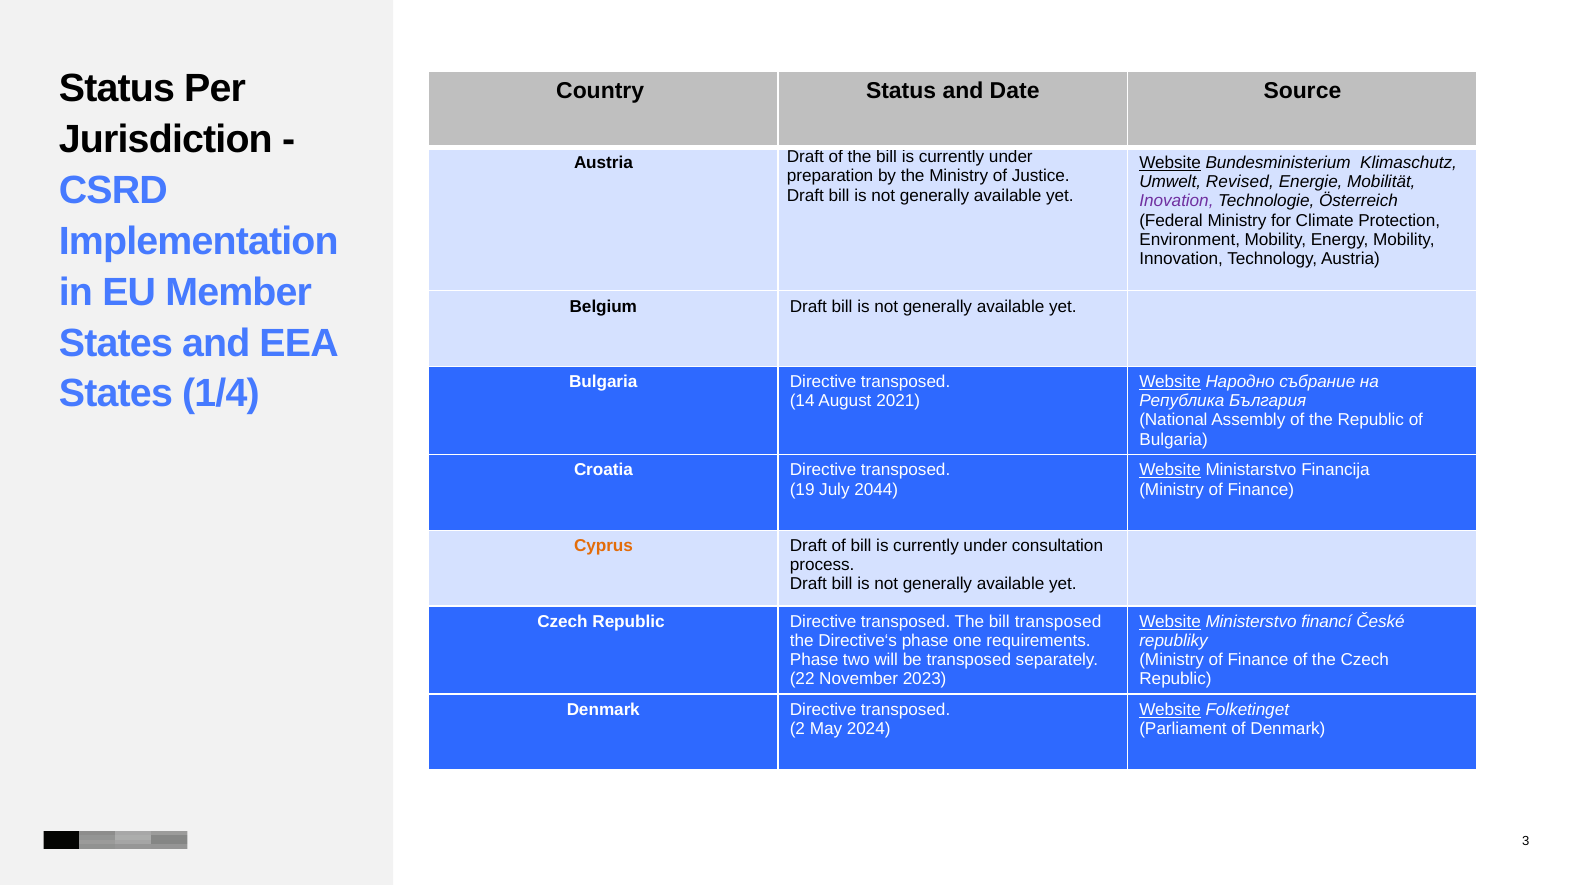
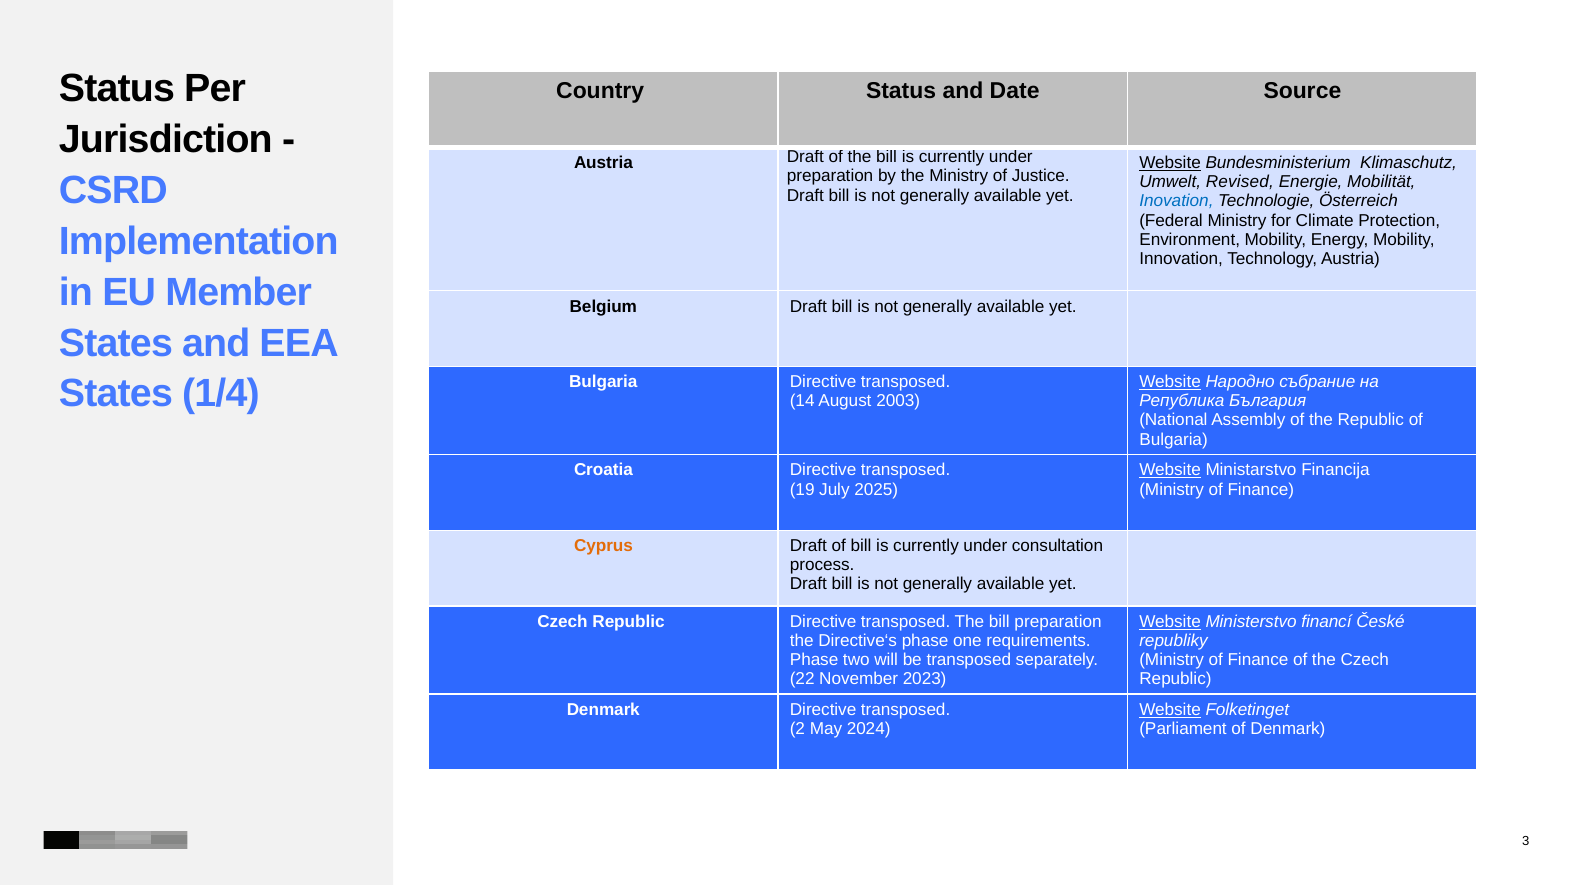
Inovation colour: purple -> blue
2021: 2021 -> 2003
2044: 2044 -> 2025
bill transposed: transposed -> preparation
